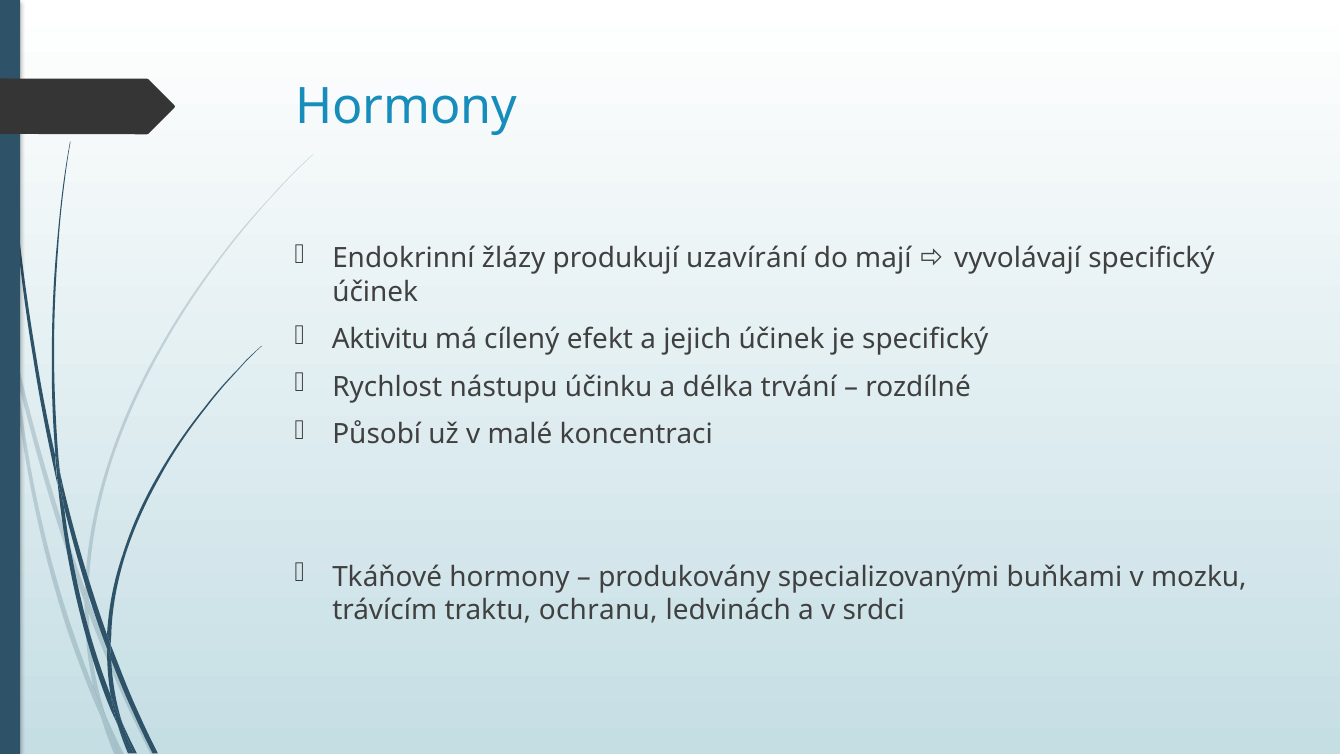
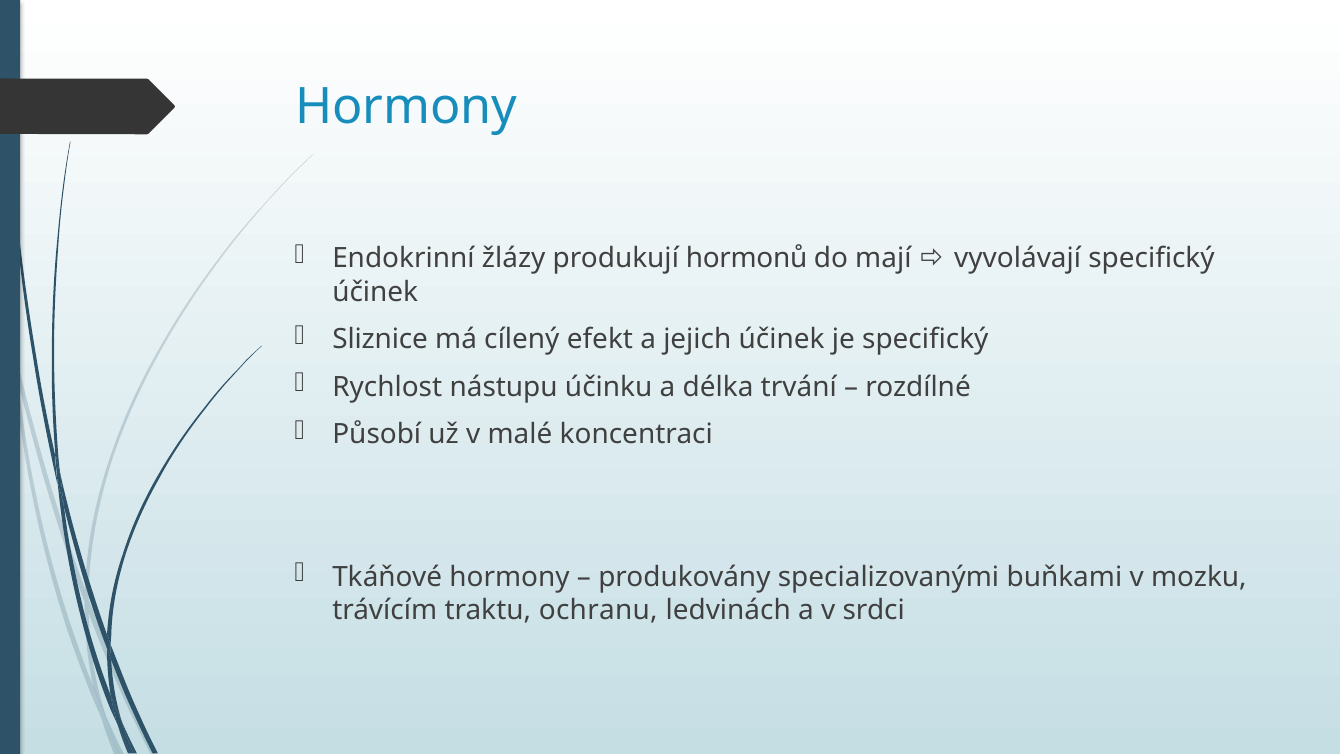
uzavírání: uzavírání -> hormonů
Aktivitu: Aktivitu -> Sliznice
